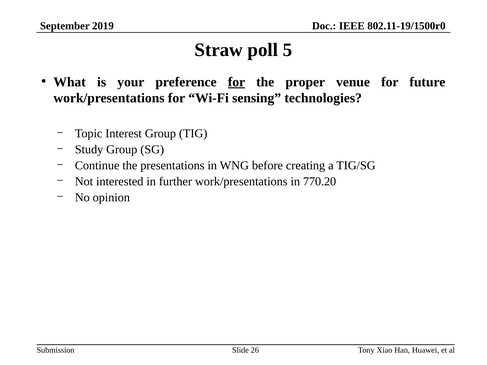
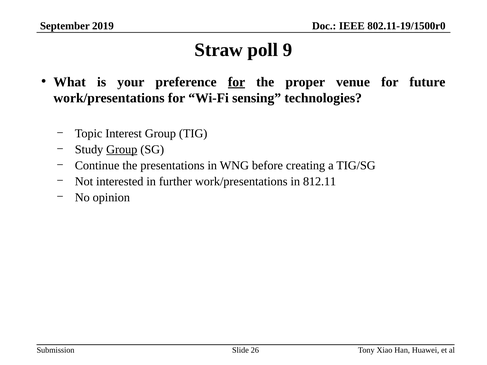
5: 5 -> 9
Group at (122, 150) underline: none -> present
770.20: 770.20 -> 812.11
